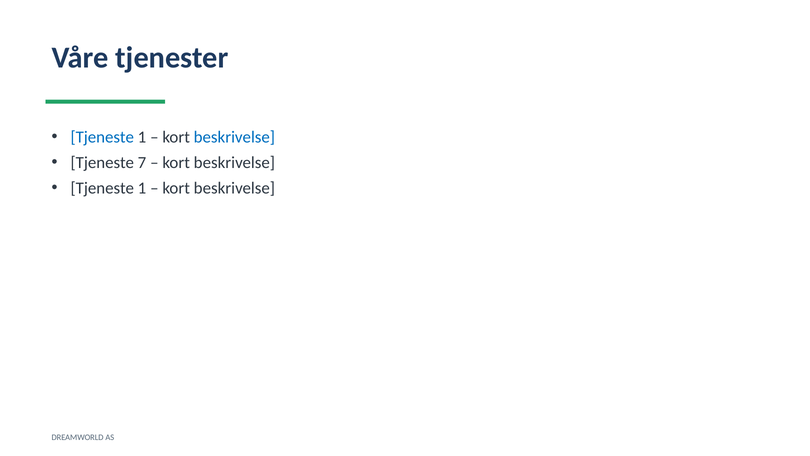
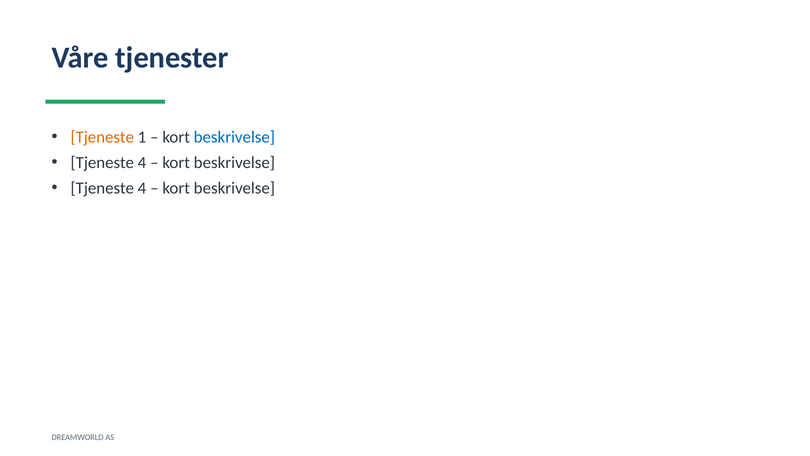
Tjeneste at (102, 137) colour: blue -> orange
7 at (142, 163): 7 -> 4
1 at (142, 188): 1 -> 4
